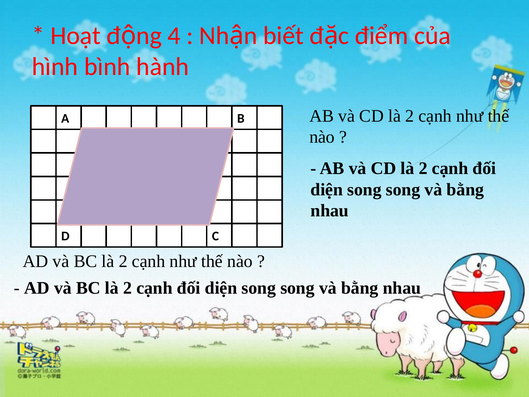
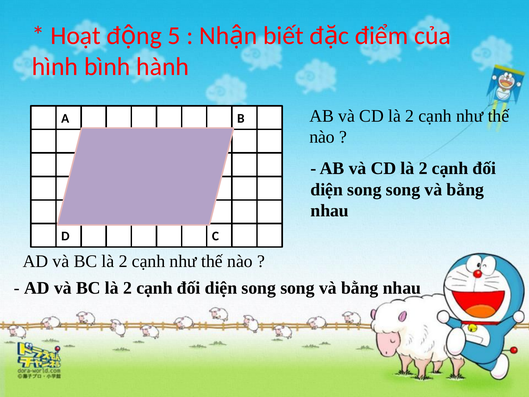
4: 4 -> 5
